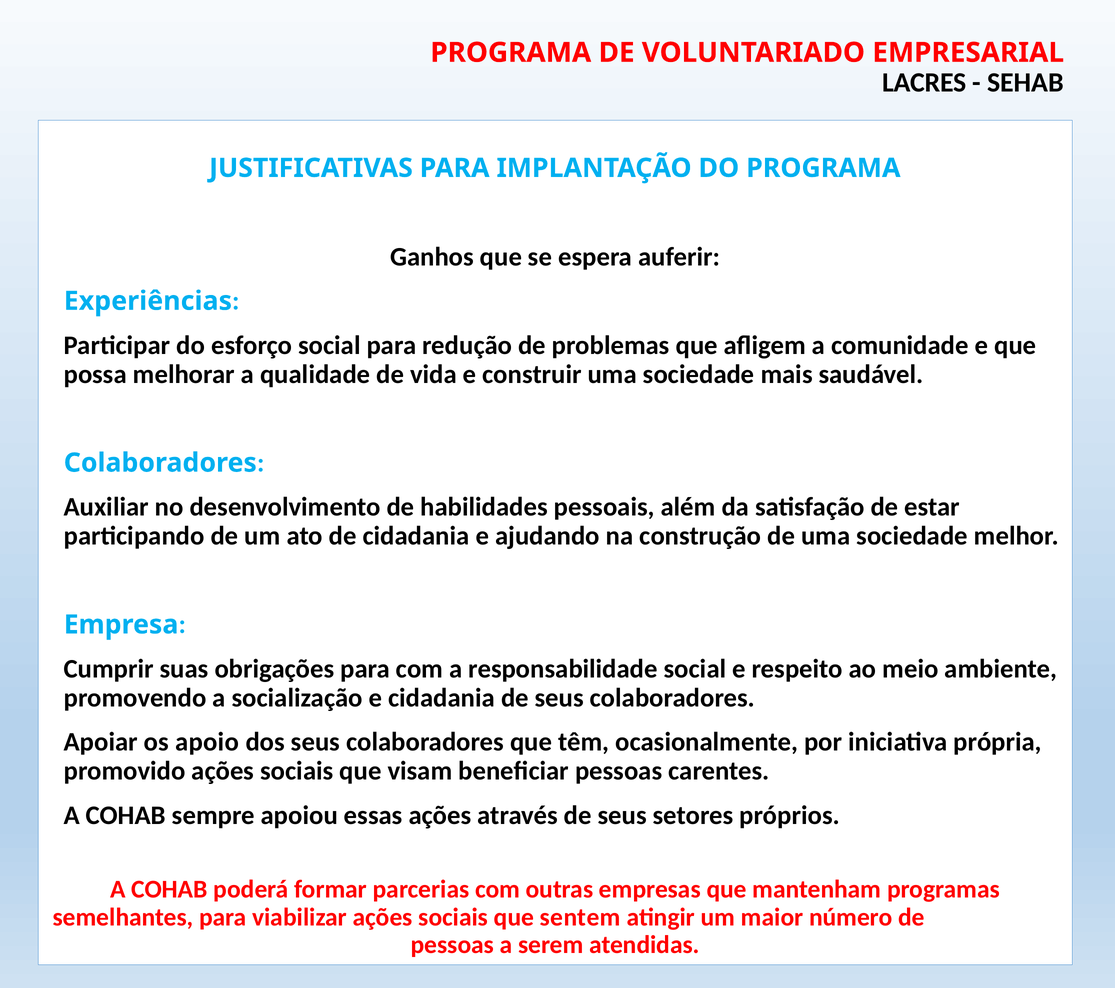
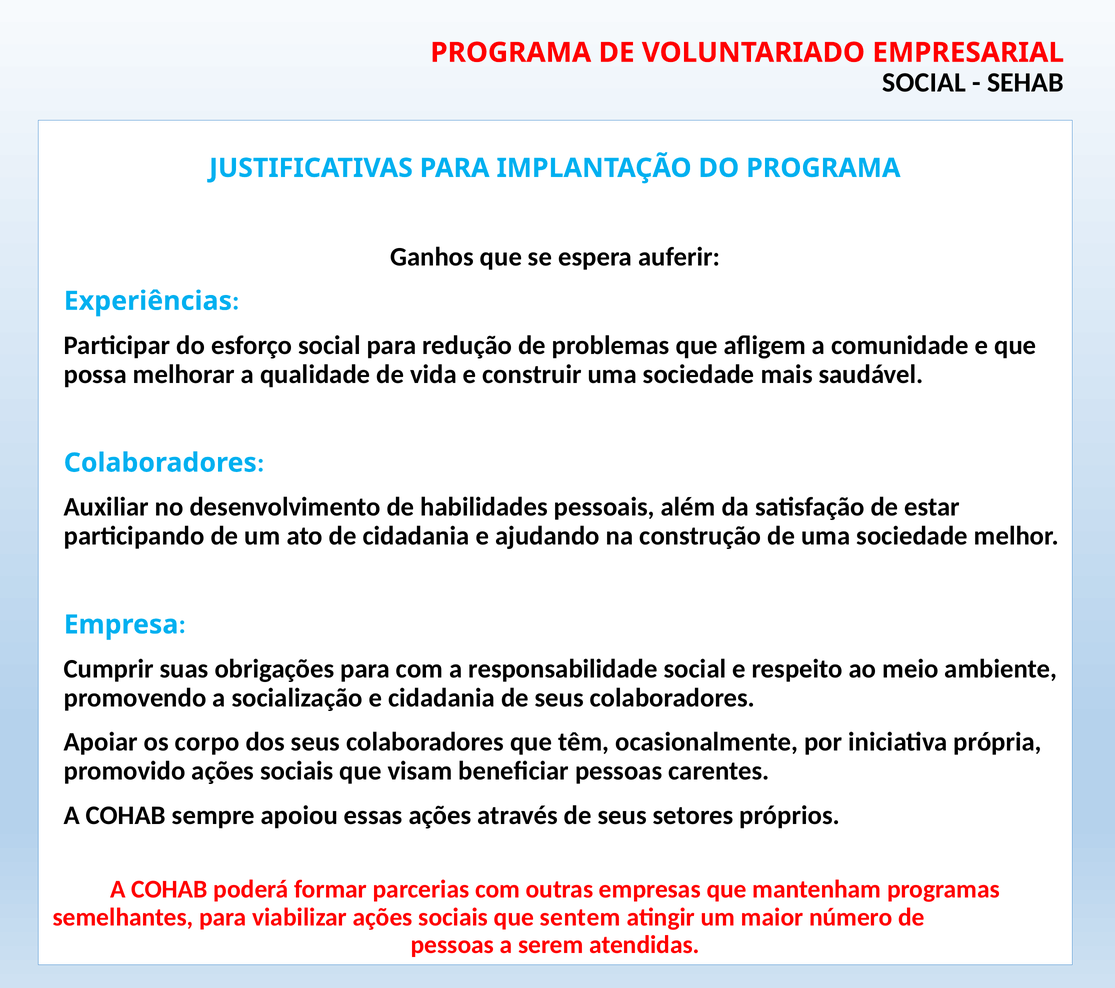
LACRES at (924, 83): LACRES -> SOCIAL
apoio: apoio -> corpo
